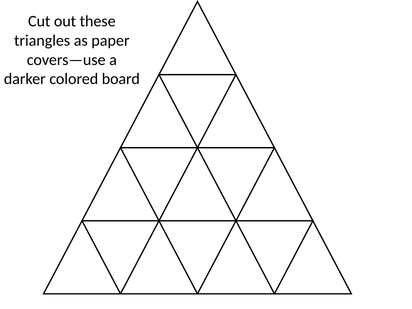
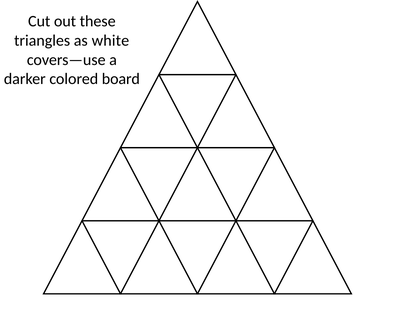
paper: paper -> white
